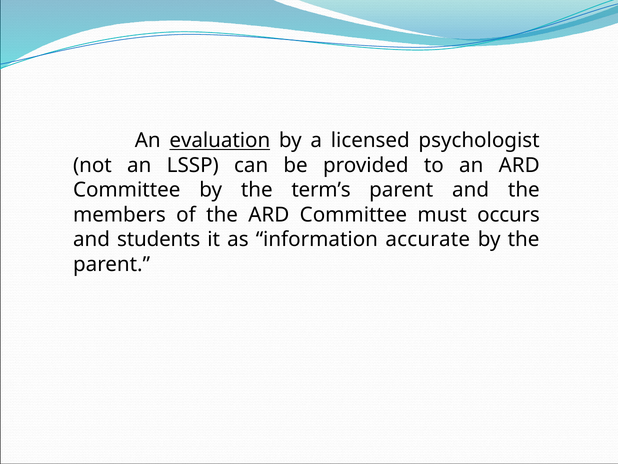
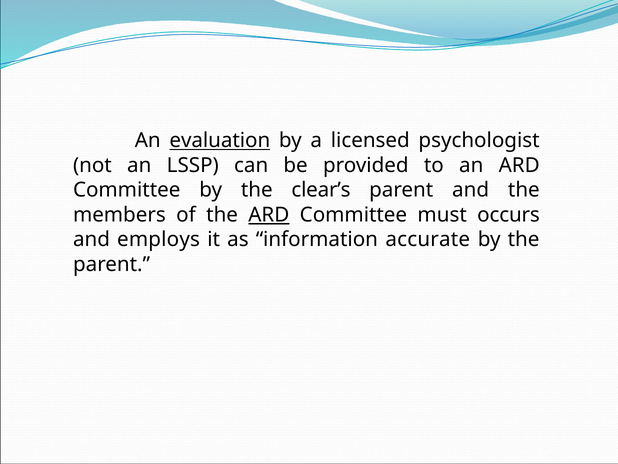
term’s: term’s -> clear’s
ARD at (269, 215) underline: none -> present
students: students -> employs
